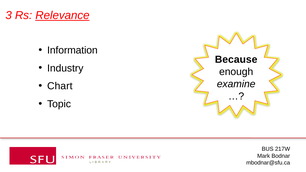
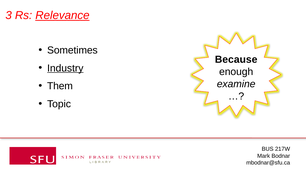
Information: Information -> Sometimes
Industry underline: none -> present
Chart: Chart -> Them
